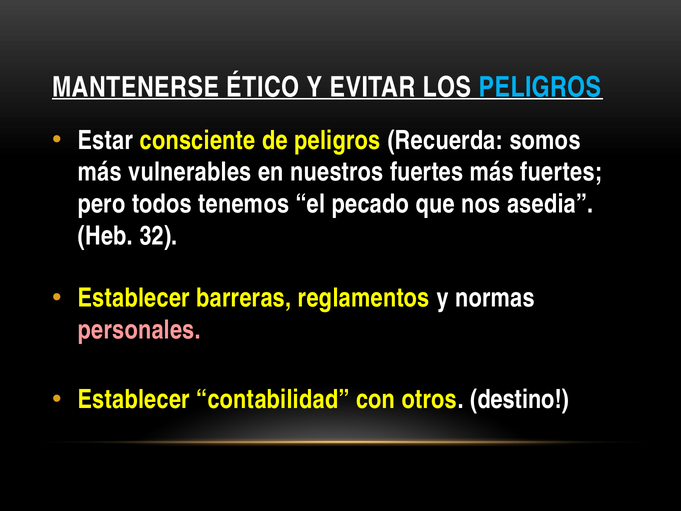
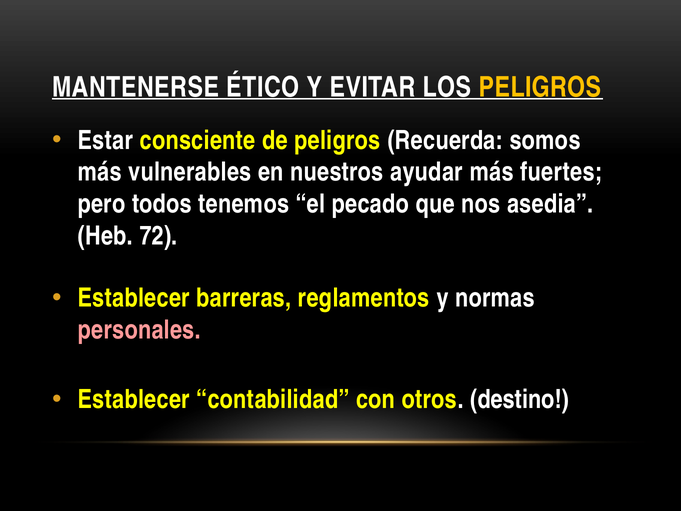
PELIGROS at (540, 87) colour: light blue -> yellow
nuestros fuertes: fuertes -> ayudar
32: 32 -> 72
